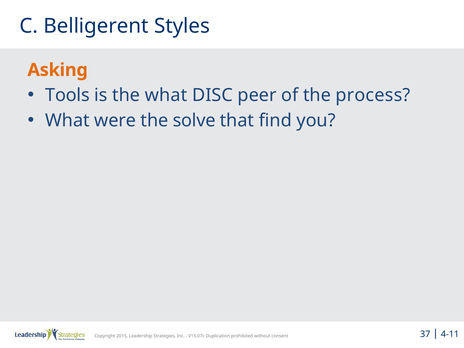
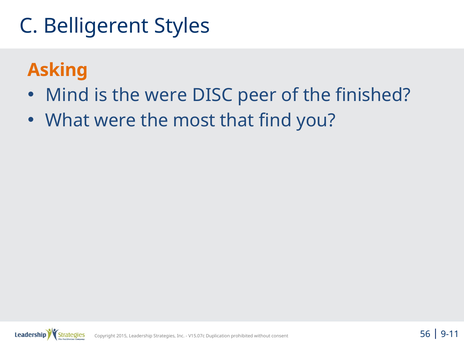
Tools: Tools -> Mind
the what: what -> were
process: process -> finished
solve: solve -> most
37: 37 -> 56
4-11: 4-11 -> 9-11
